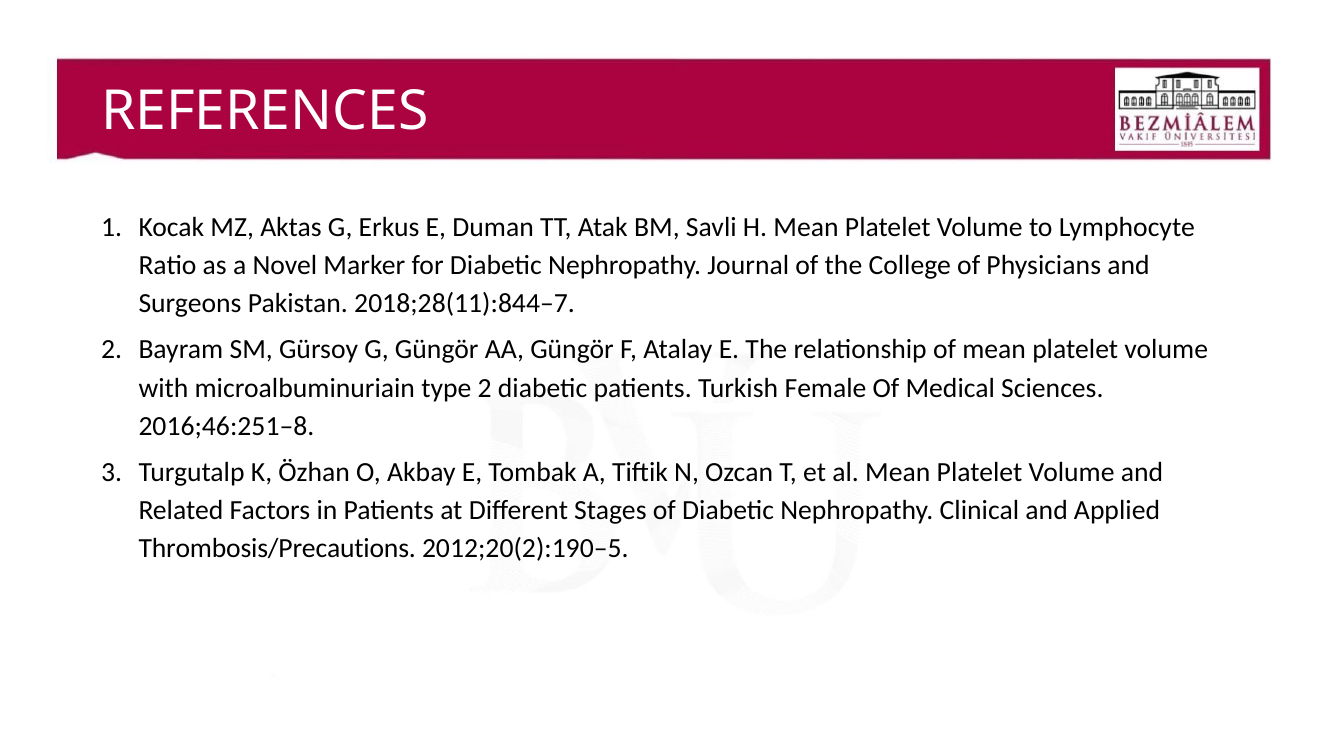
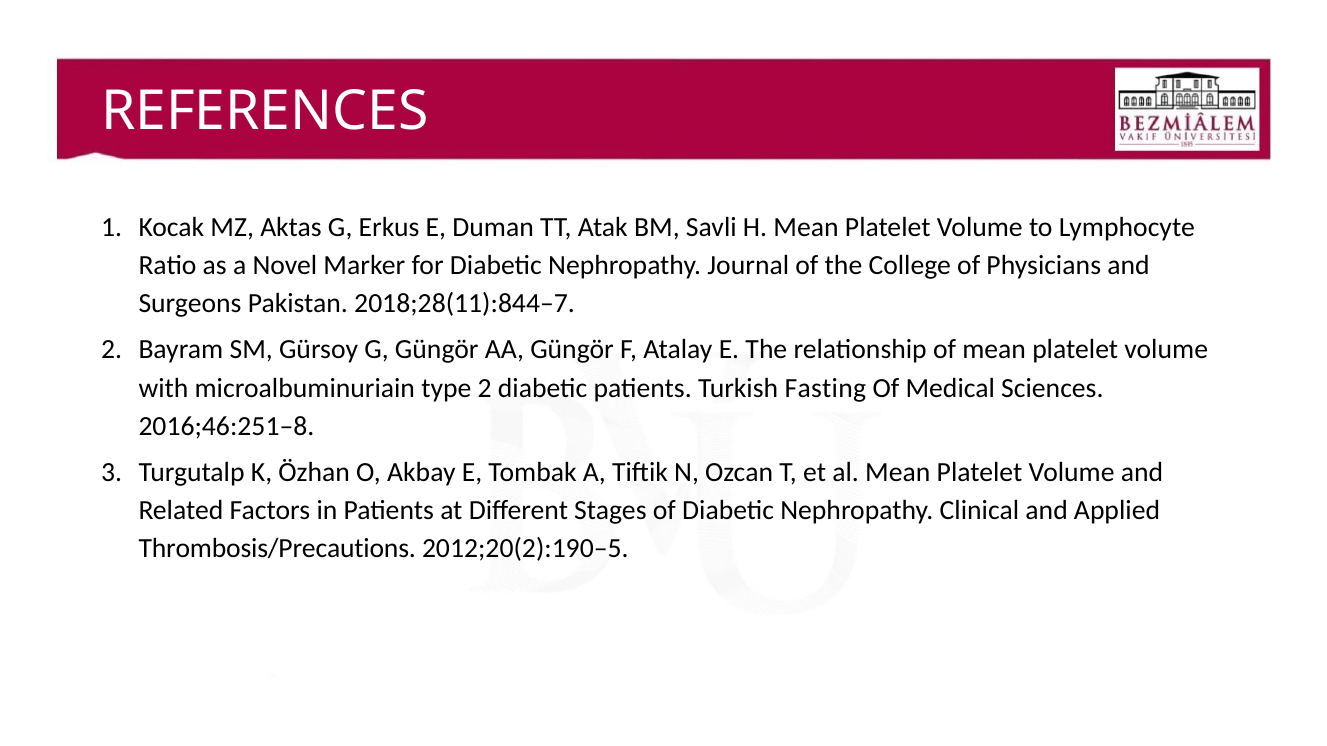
Female: Female -> Fasting
